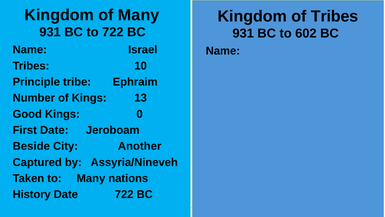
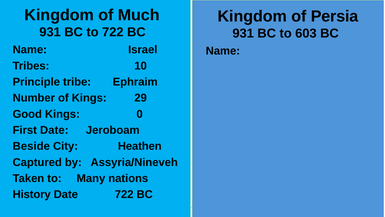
of Many: Many -> Much
of Tribes: Tribes -> Persia
602: 602 -> 603
13: 13 -> 29
Another: Another -> Heathen
